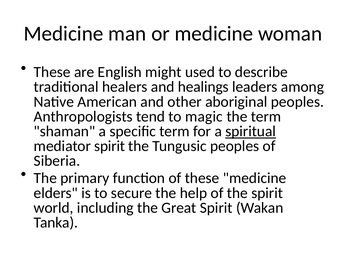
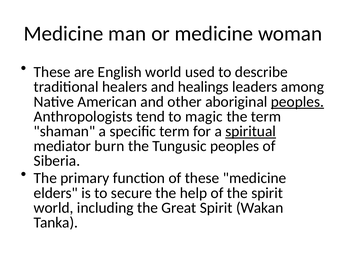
English might: might -> world
peoples at (297, 102) underline: none -> present
mediator spirit: spirit -> burn
